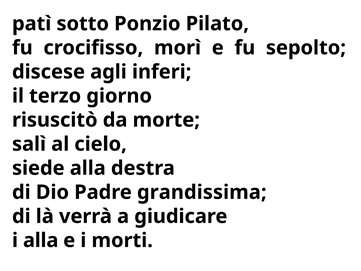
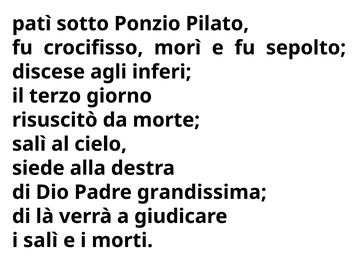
i alla: alla -> salì
